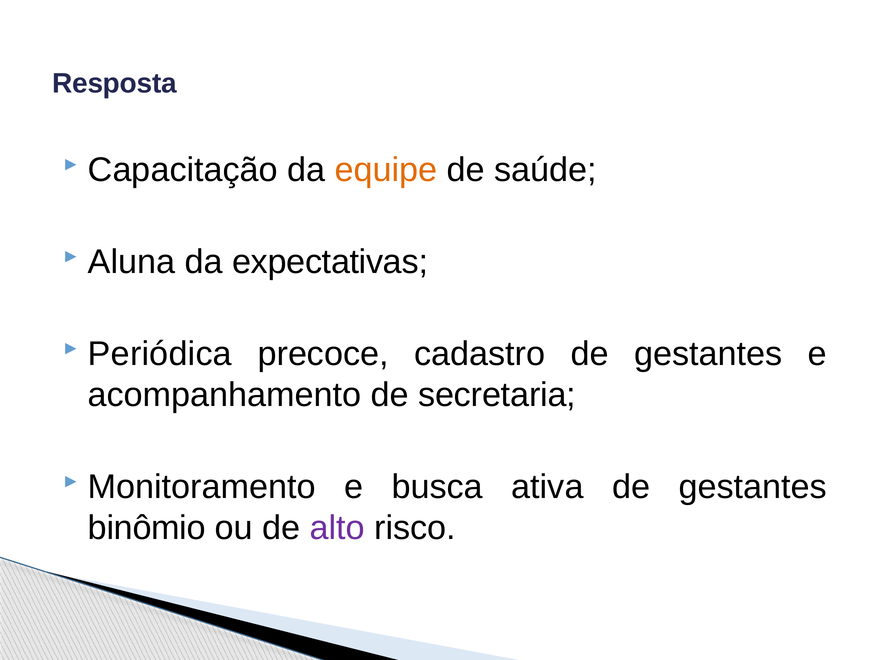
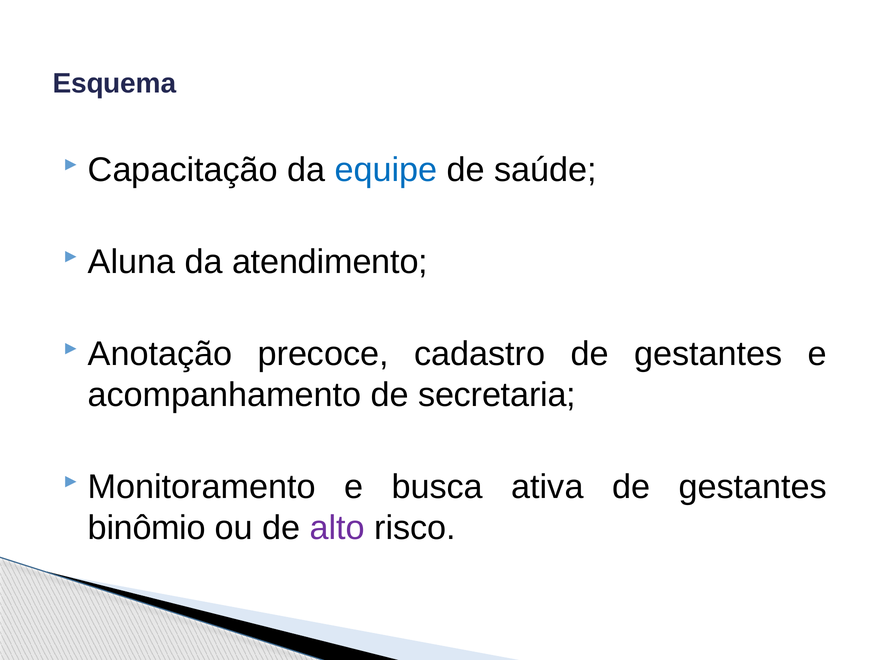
Resposta: Resposta -> Esquema
equipe colour: orange -> blue
expectativas: expectativas -> atendimento
Periódica: Periódica -> Anotação
